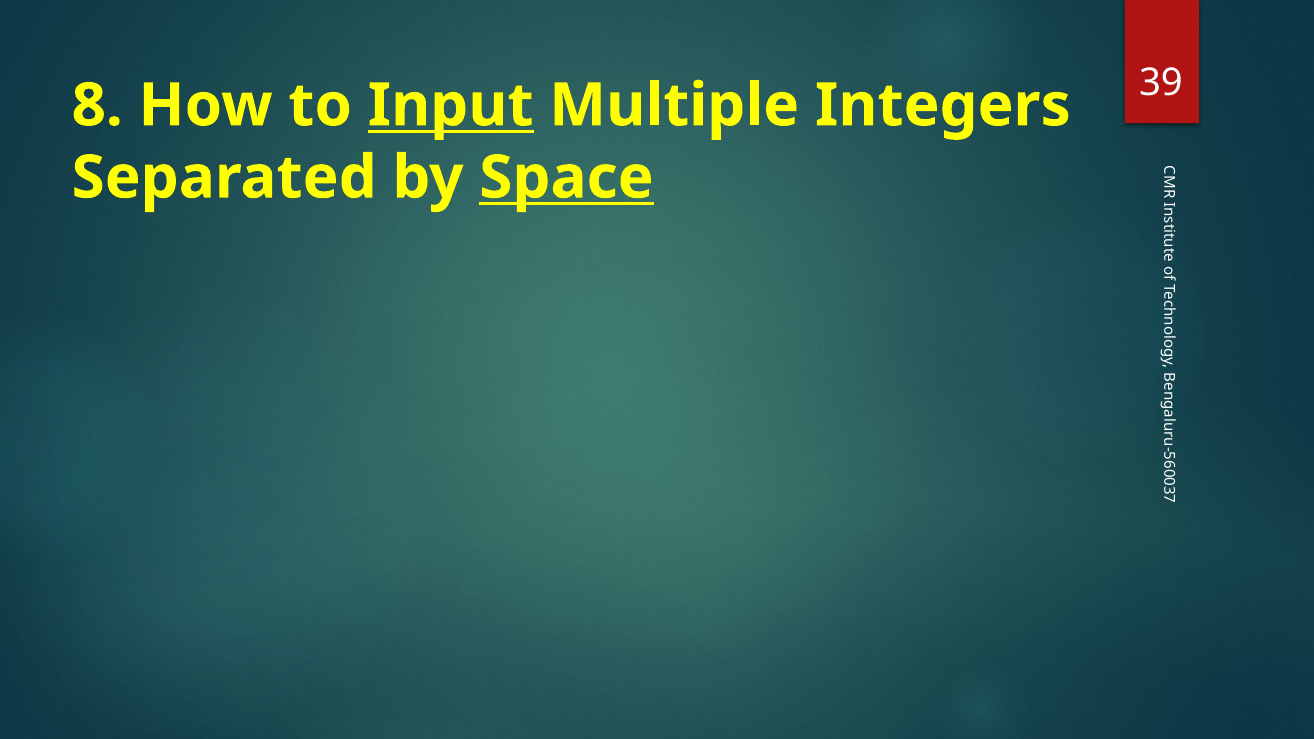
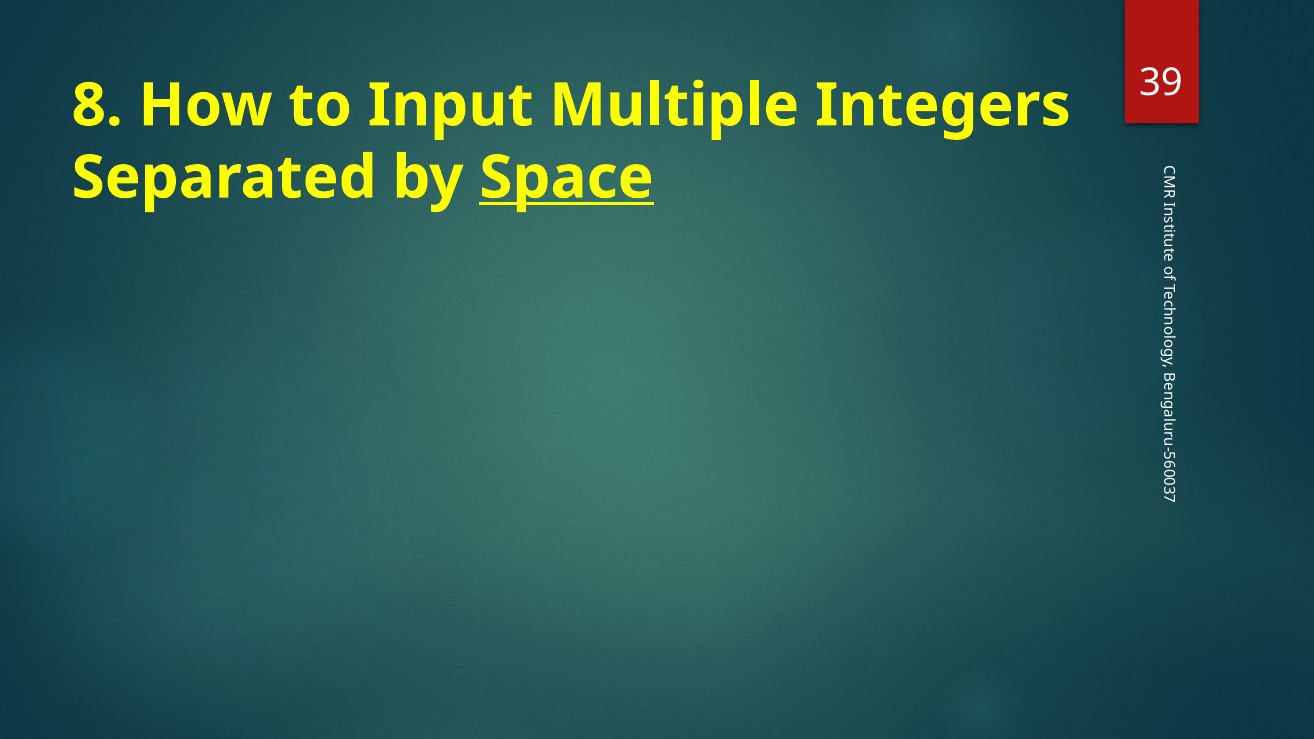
Input underline: present -> none
